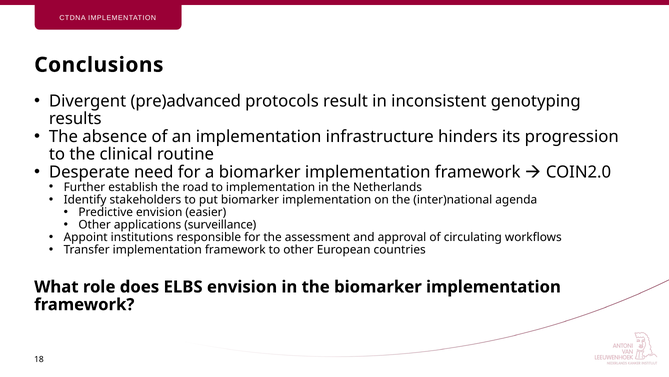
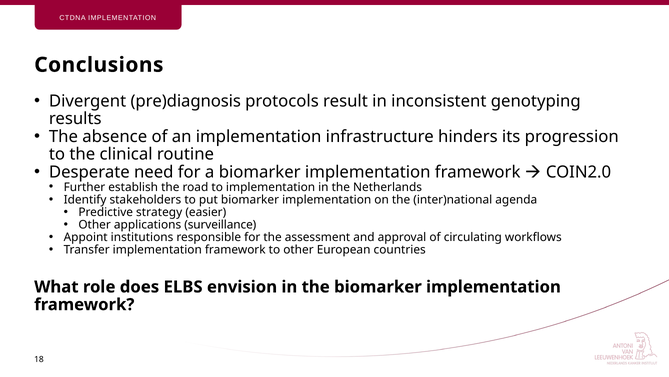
pre)advanced: pre)advanced -> pre)diagnosis
Predictive envision: envision -> strategy
